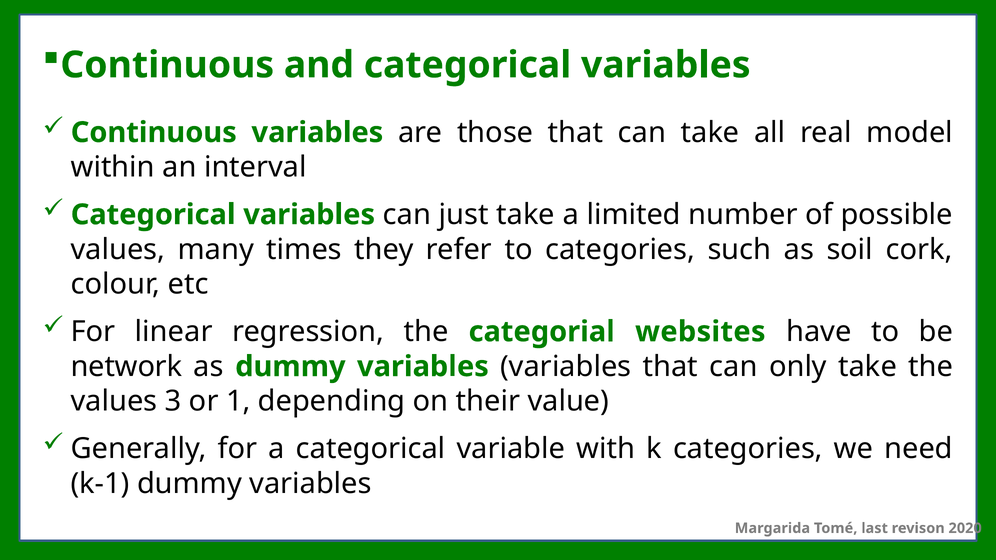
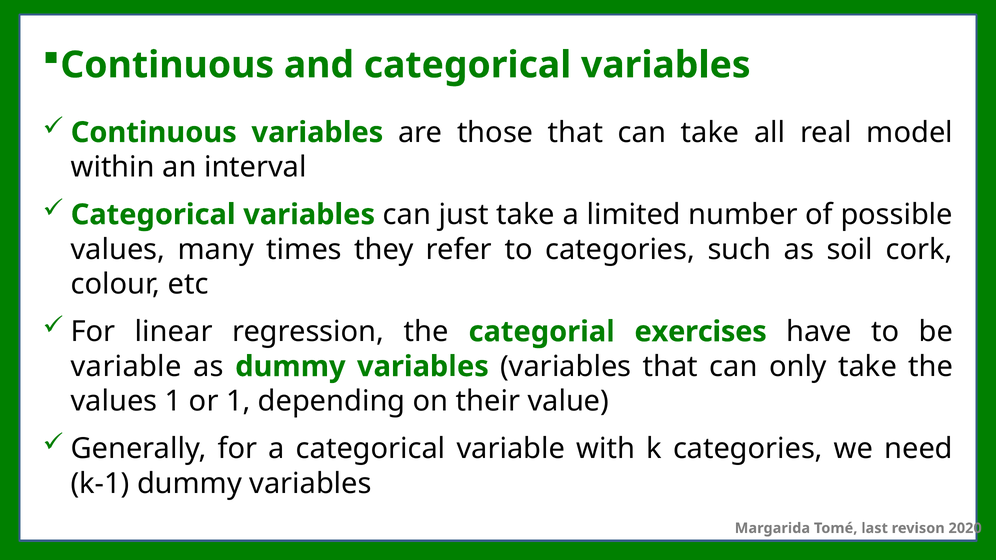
websites: websites -> exercises
network at (126, 367): network -> variable
values 3: 3 -> 1
